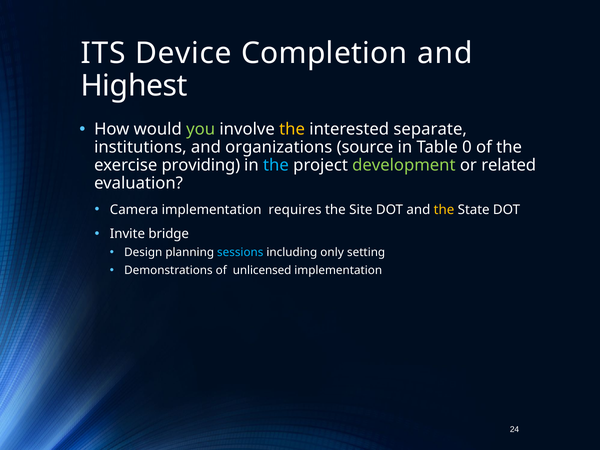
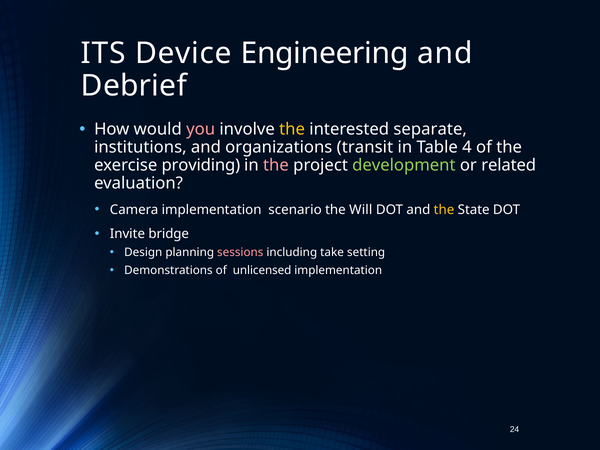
Completion: Completion -> Engineering
Highest: Highest -> Debrief
you colour: light green -> pink
source: source -> transit
0: 0 -> 4
the at (276, 165) colour: light blue -> pink
requires: requires -> scenario
Site: Site -> Will
sessions colour: light blue -> pink
only: only -> take
